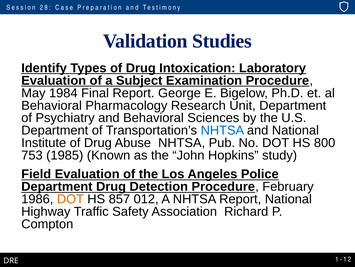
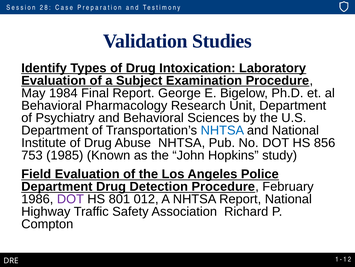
800: 800 -> 856
DOT at (70, 199) colour: orange -> purple
857: 857 -> 801
